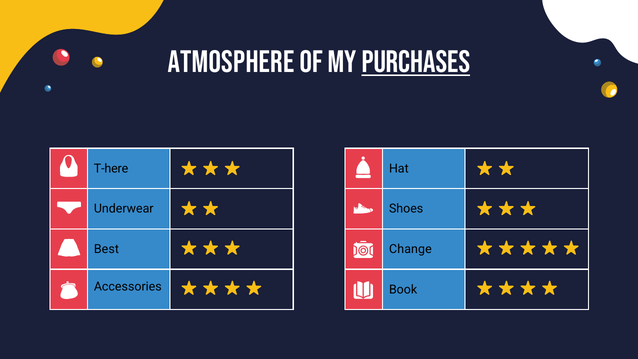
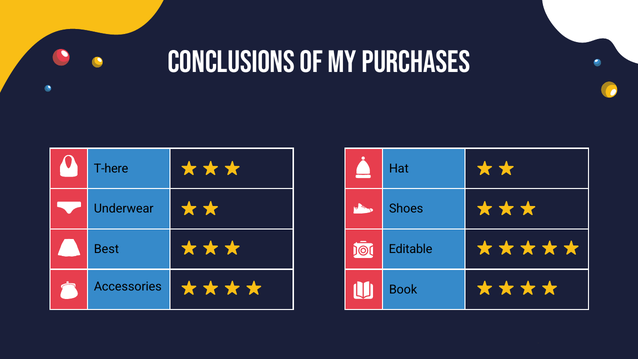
ATMOSPHERE: ATMOSPHERE -> CONCLUSIONS
PURCHASEs underline: present -> none
Change: Change -> Editable
